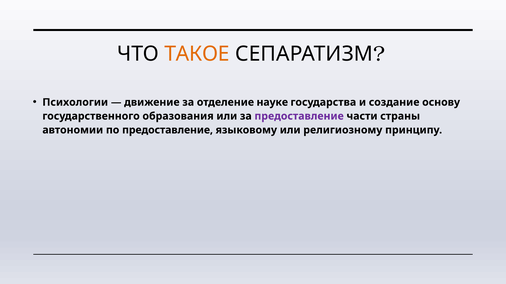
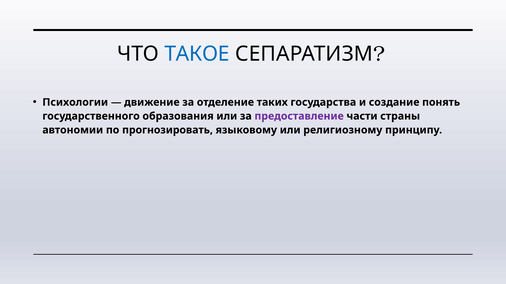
ТАКОЕ colour: orange -> blue
науке: науке -> таких
основу: основу -> понять
по предоставление: предоставление -> прогнозировать
